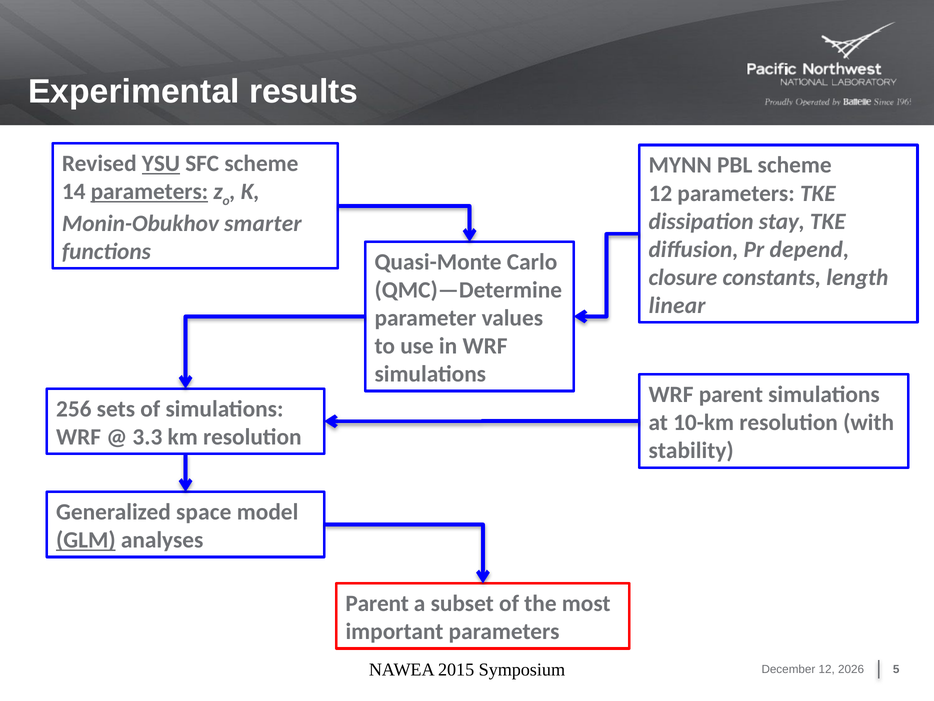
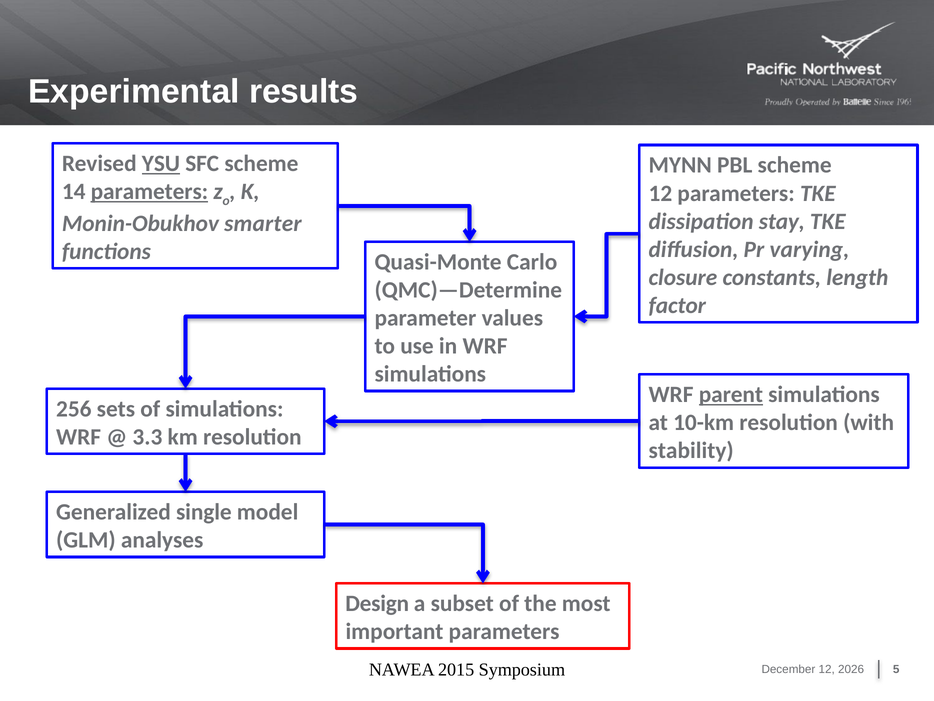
depend: depend -> varying
linear: linear -> factor
parent at (731, 394) underline: none -> present
space: space -> single
GLM underline: present -> none
Parent at (377, 603): Parent -> Design
